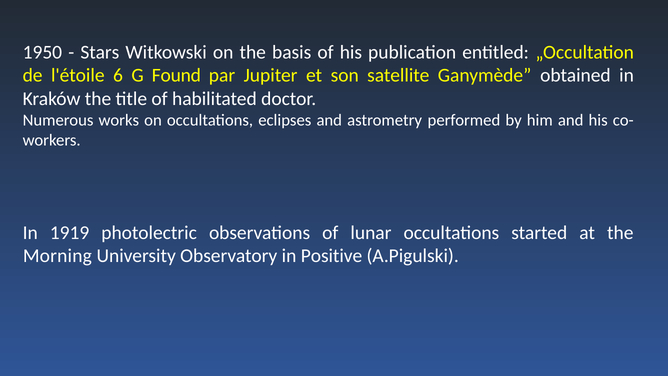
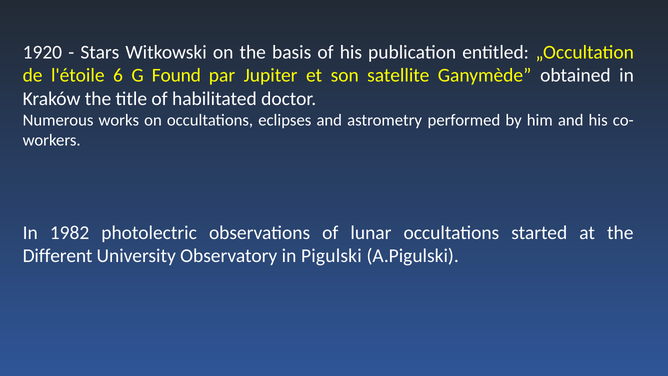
1950: 1950 -> 1920
1919: 1919 -> 1982
Morning: Morning -> Different
Positive: Positive -> Pigulski
